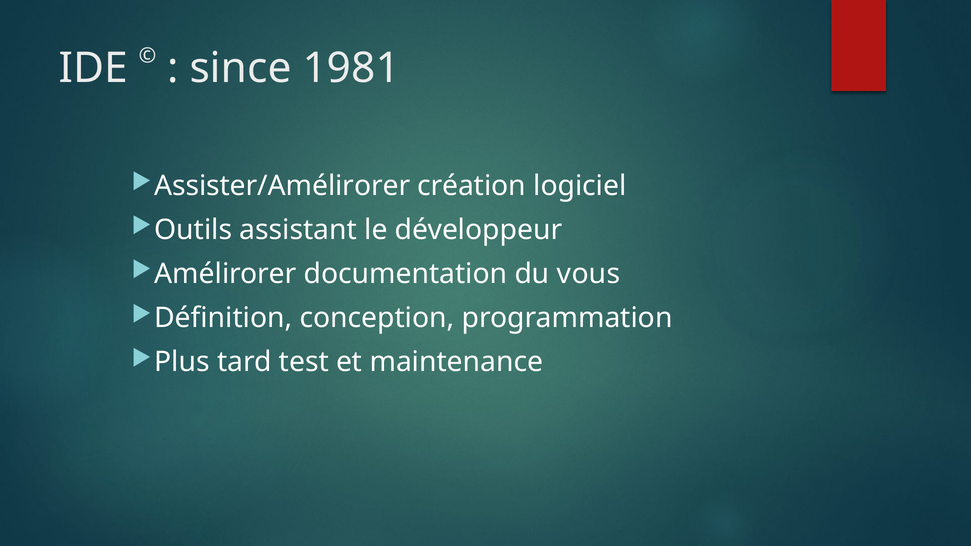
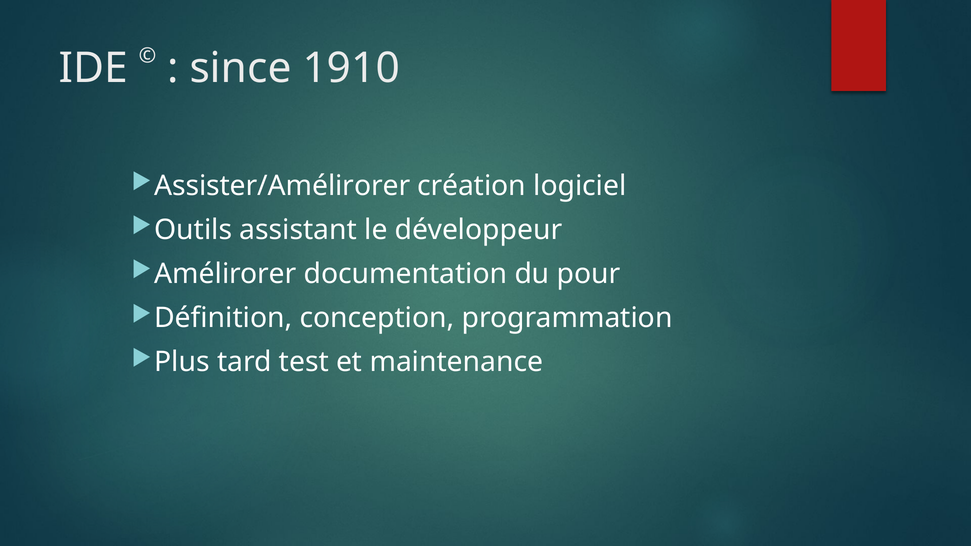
1981: 1981 -> 1910
vous: vous -> pour
